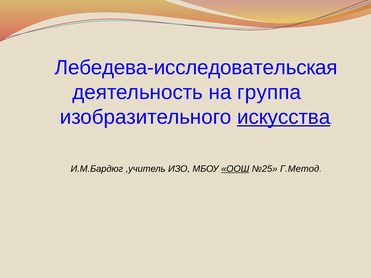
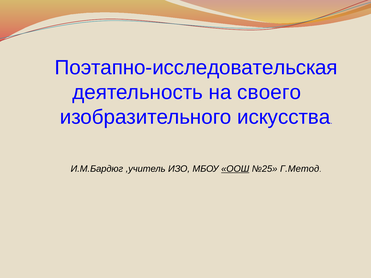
Лебедева-исследовательская: Лебедева-исследовательская -> Поэтапно-исследовательская
группа: группа -> своего
искусства underline: present -> none
